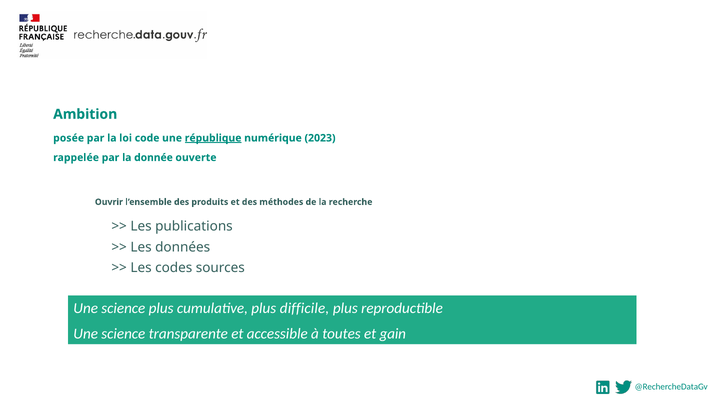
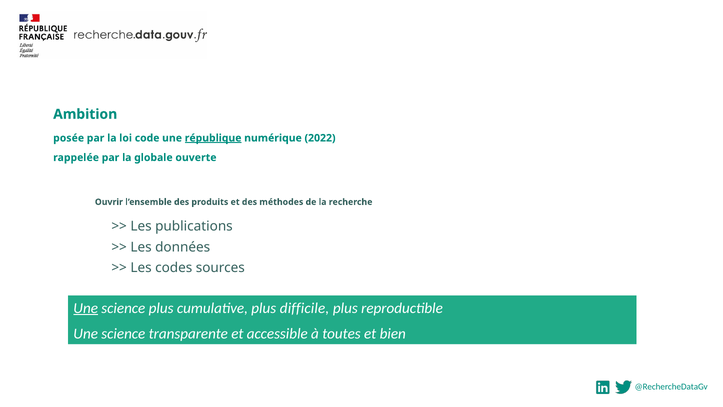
2023: 2023 -> 2022
donnée: donnée -> globale
Une at (86, 308) underline: none -> present
gain: gain -> bien
